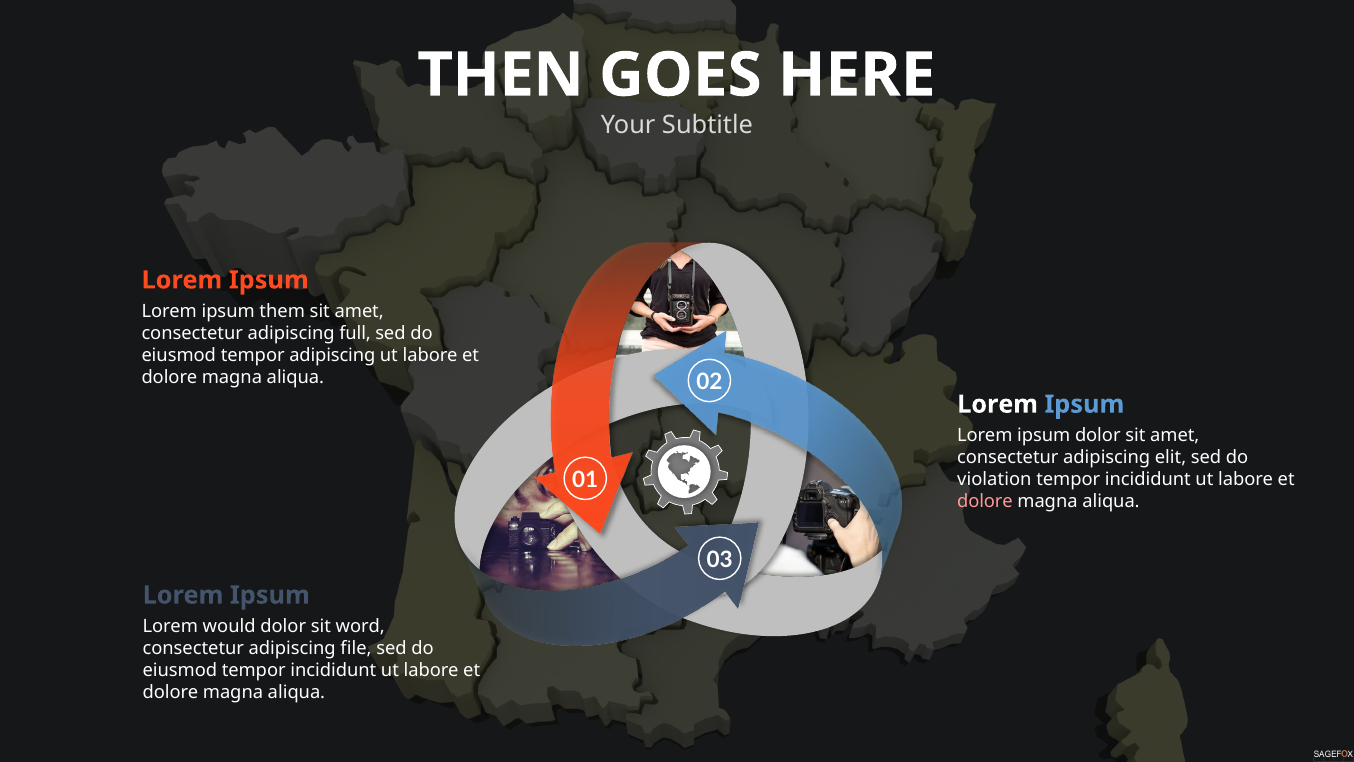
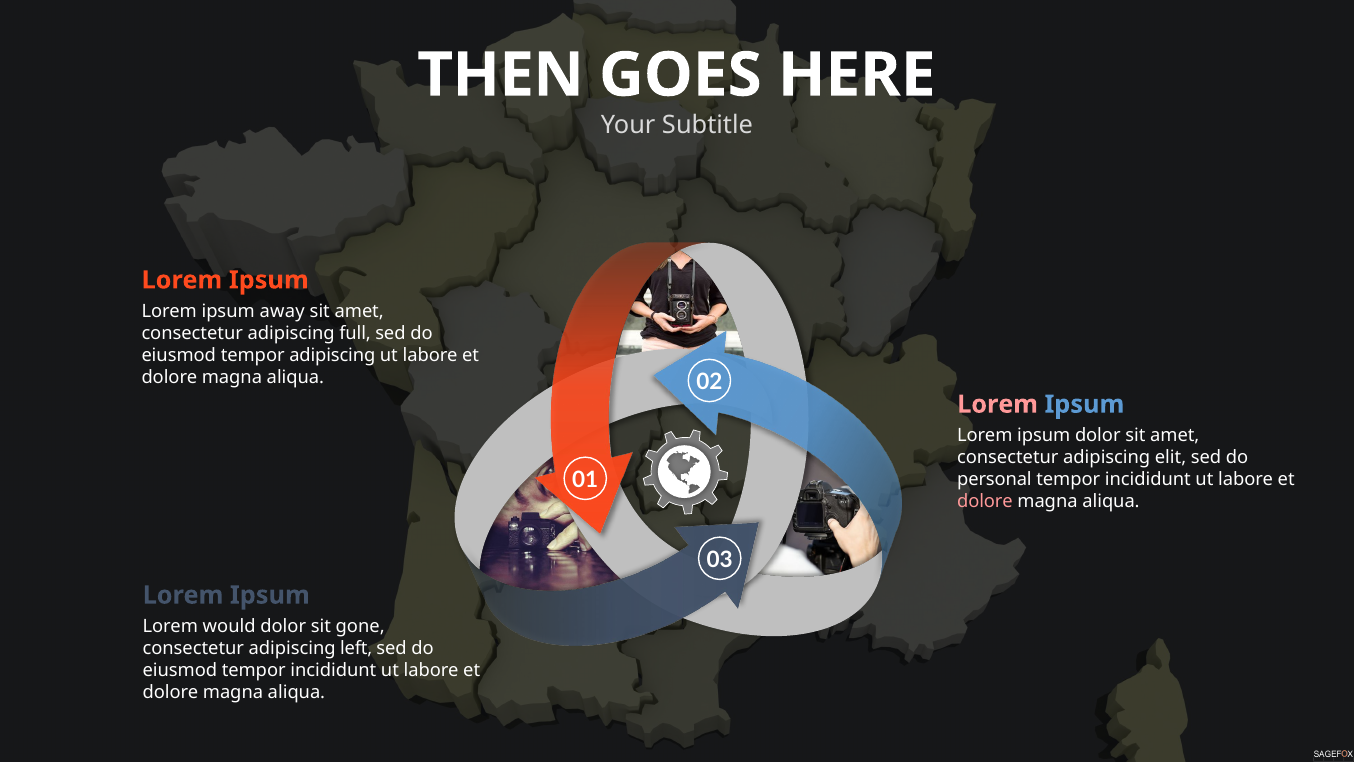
them: them -> away
Lorem at (998, 404) colour: white -> pink
violation: violation -> personal
word: word -> gone
file: file -> left
